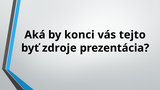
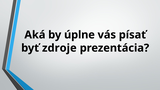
konci: konci -> úplne
tejto: tejto -> písať
